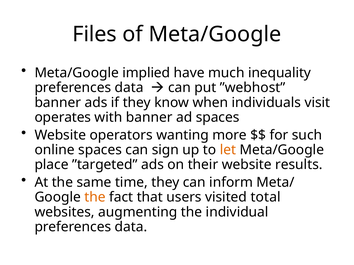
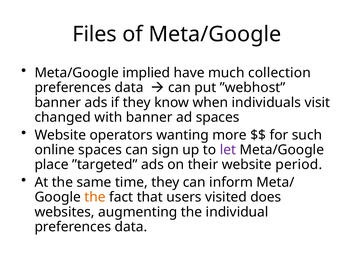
inequality: inequality -> collection
operates: operates -> changed
let colour: orange -> purple
results: results -> period
total: total -> does
